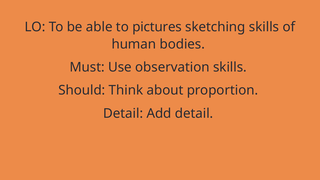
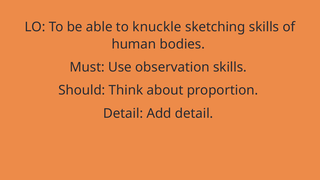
pictures: pictures -> knuckle
